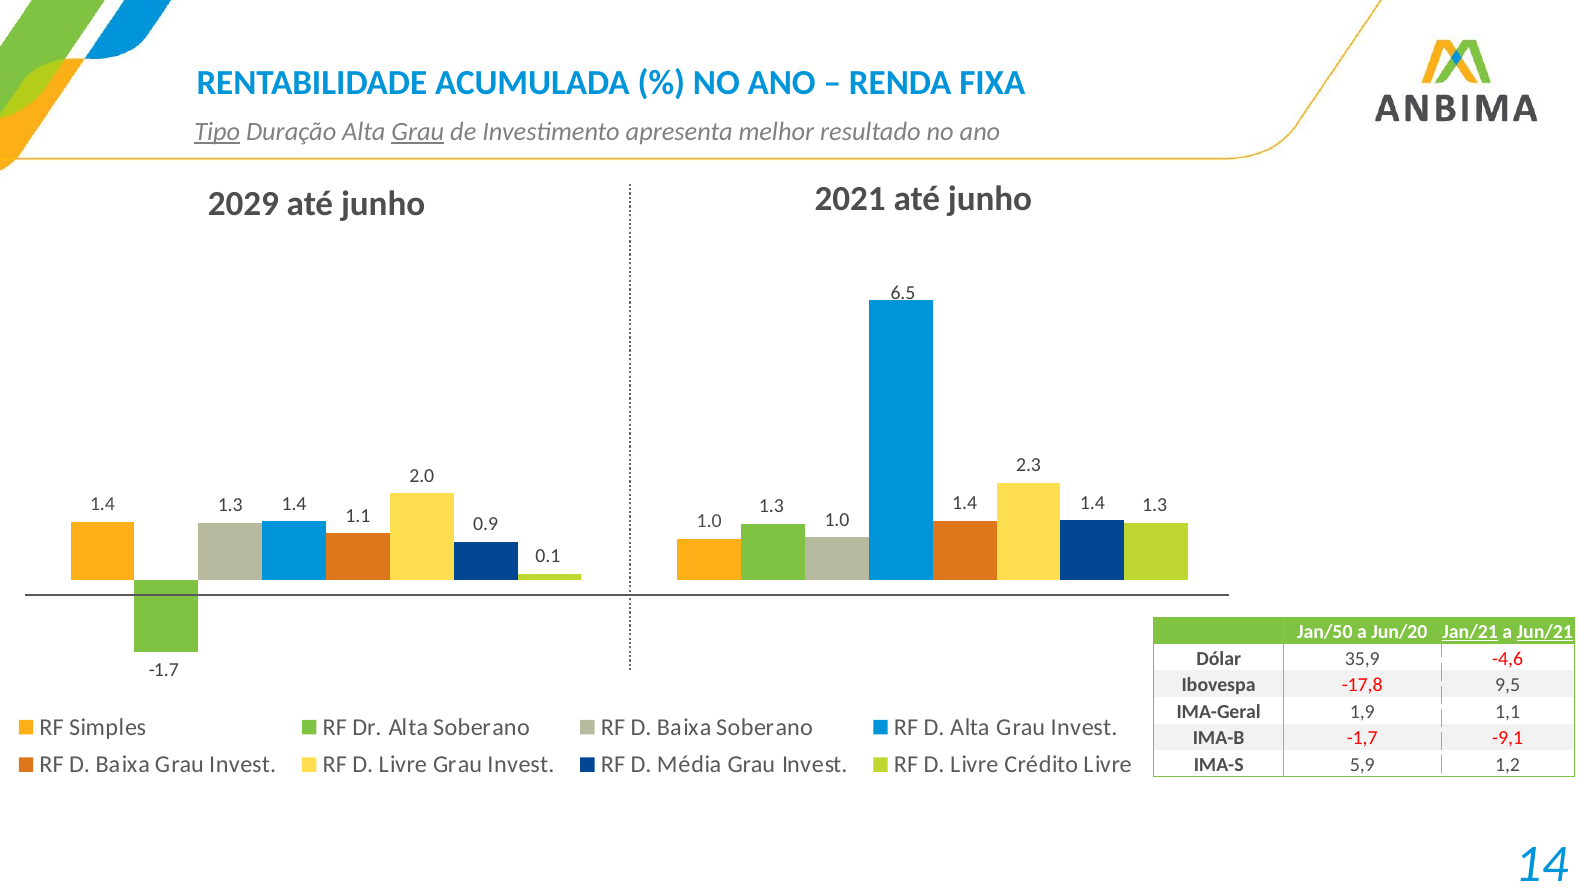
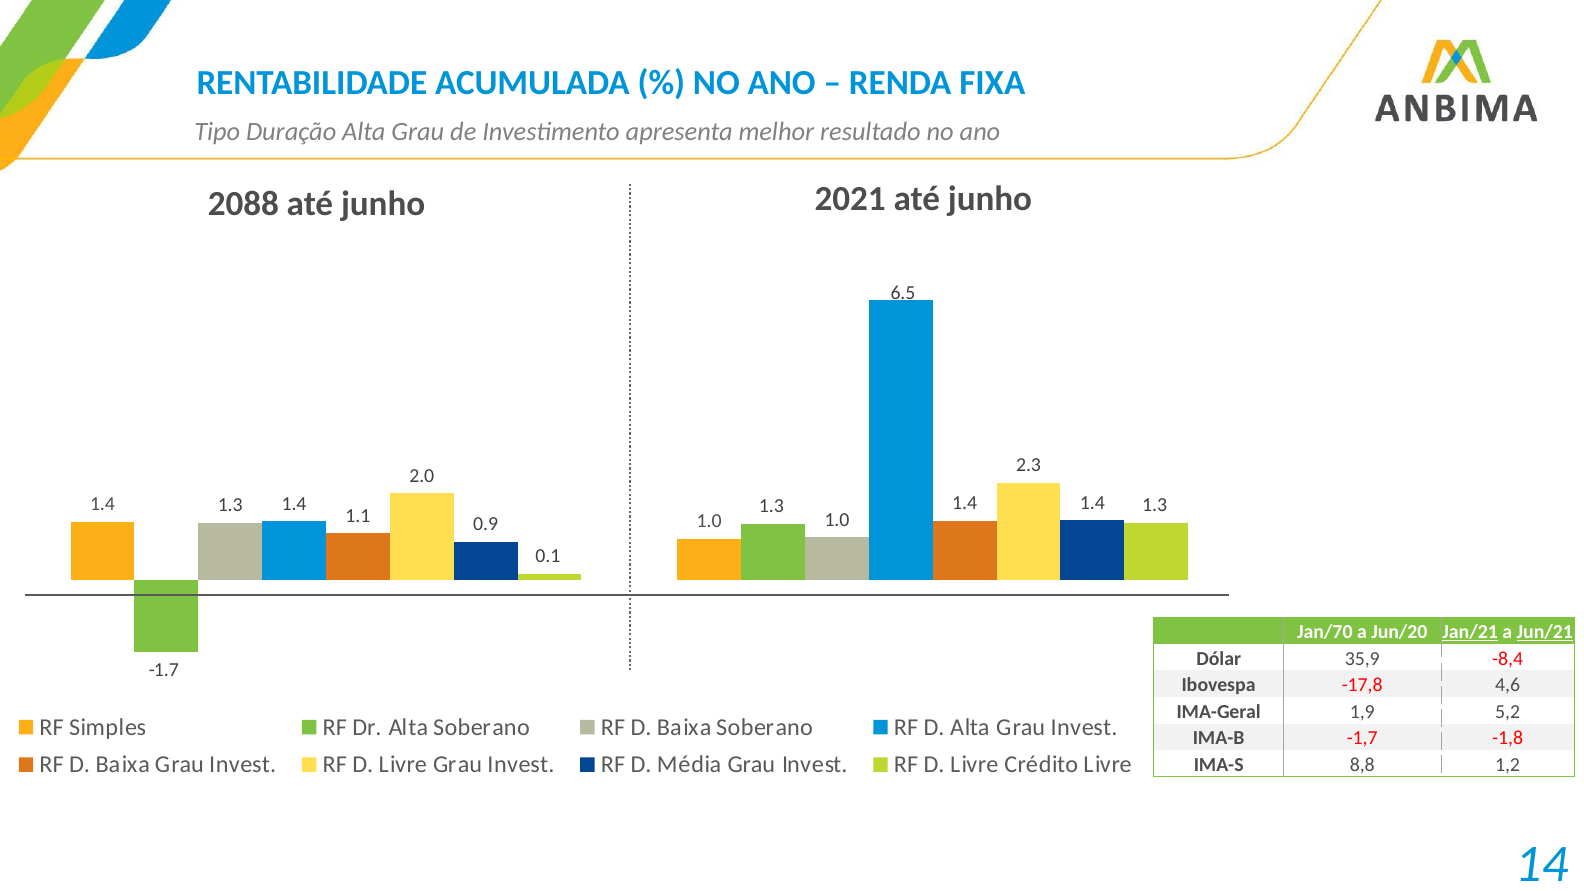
Tipo underline: present -> none
Grau at (418, 132) underline: present -> none
2029: 2029 -> 2088
Jan/50: Jan/50 -> Jan/70
-4,6: -4,6 -> -8,4
9,5: 9,5 -> 4,6
1,1: 1,1 -> 5,2
-9,1: -9,1 -> -1,8
5,9: 5,9 -> 8,8
